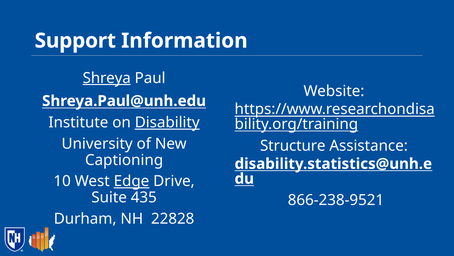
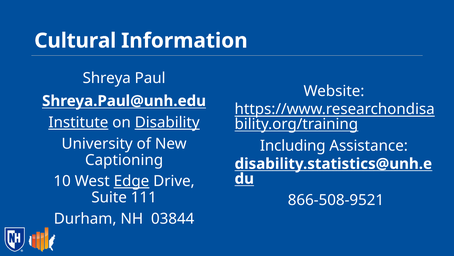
Support: Support -> Cultural
Shreya underline: present -> none
Institute underline: none -> present
Structure: Structure -> Including
435: 435 -> 111
866-238-9521: 866-238-9521 -> 866-508-9521
22828: 22828 -> 03844
